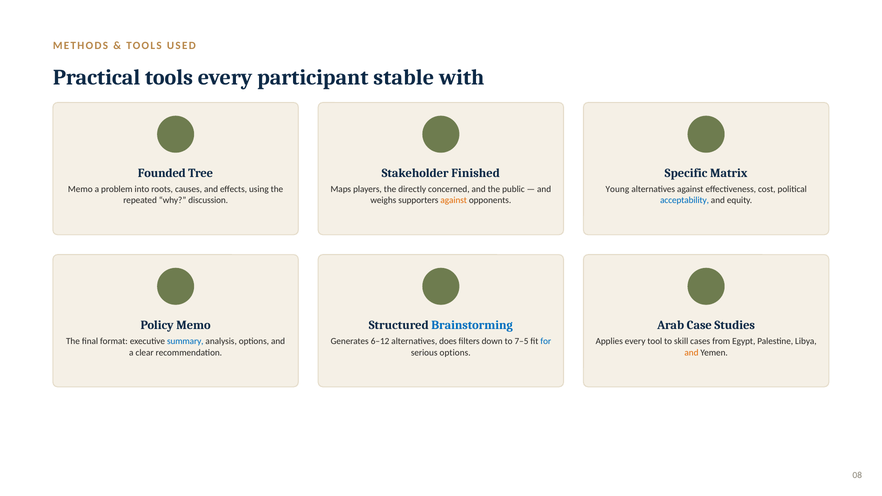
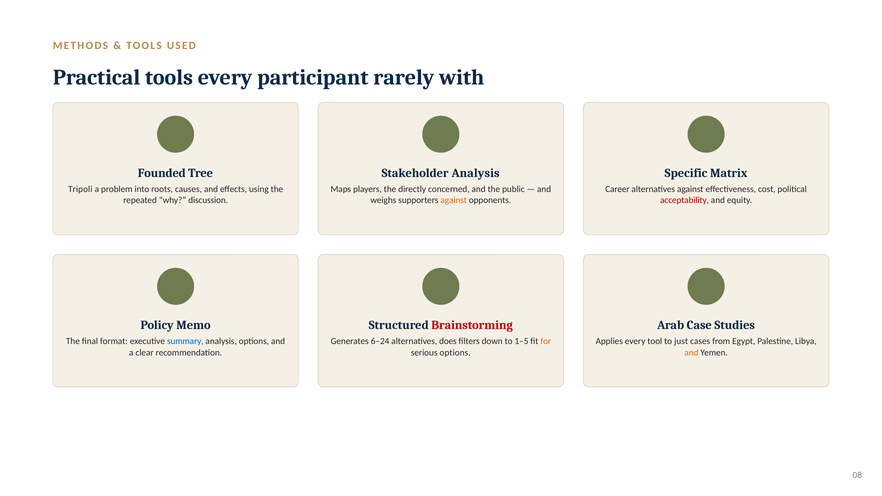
stable: stable -> rarely
Stakeholder Finished: Finished -> Analysis
Memo at (80, 189): Memo -> Tripoli
Young: Young -> Career
acceptability colour: blue -> red
Brainstorming colour: blue -> red
6–12: 6–12 -> 6–24
7–5: 7–5 -> 1–5
for colour: blue -> orange
skill: skill -> just
